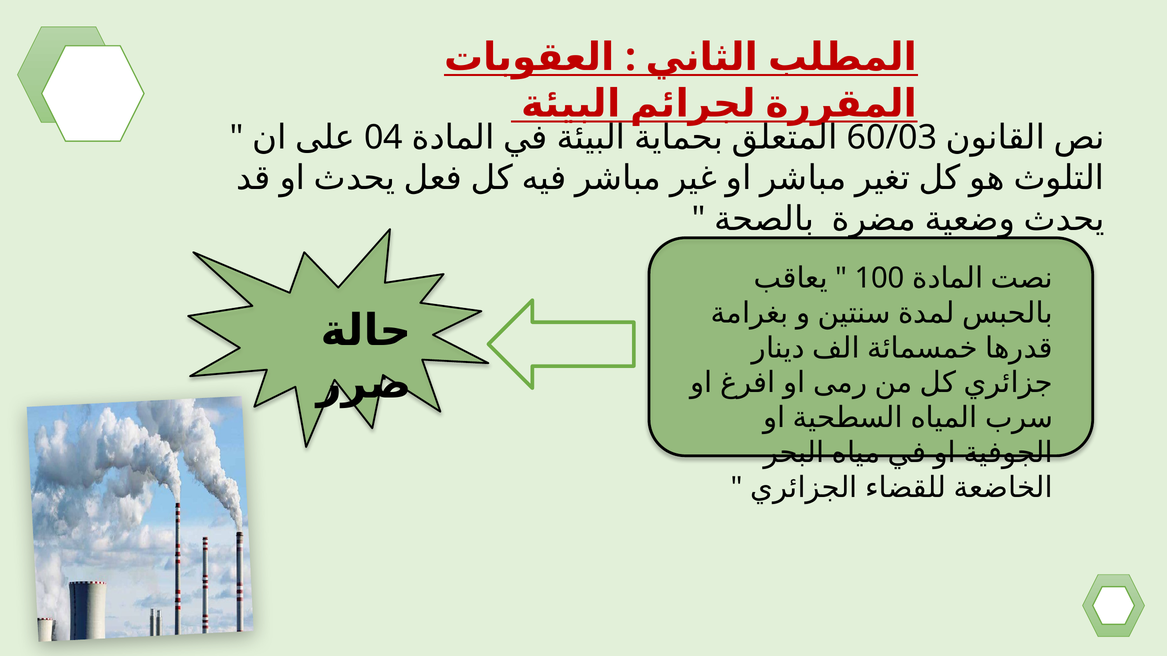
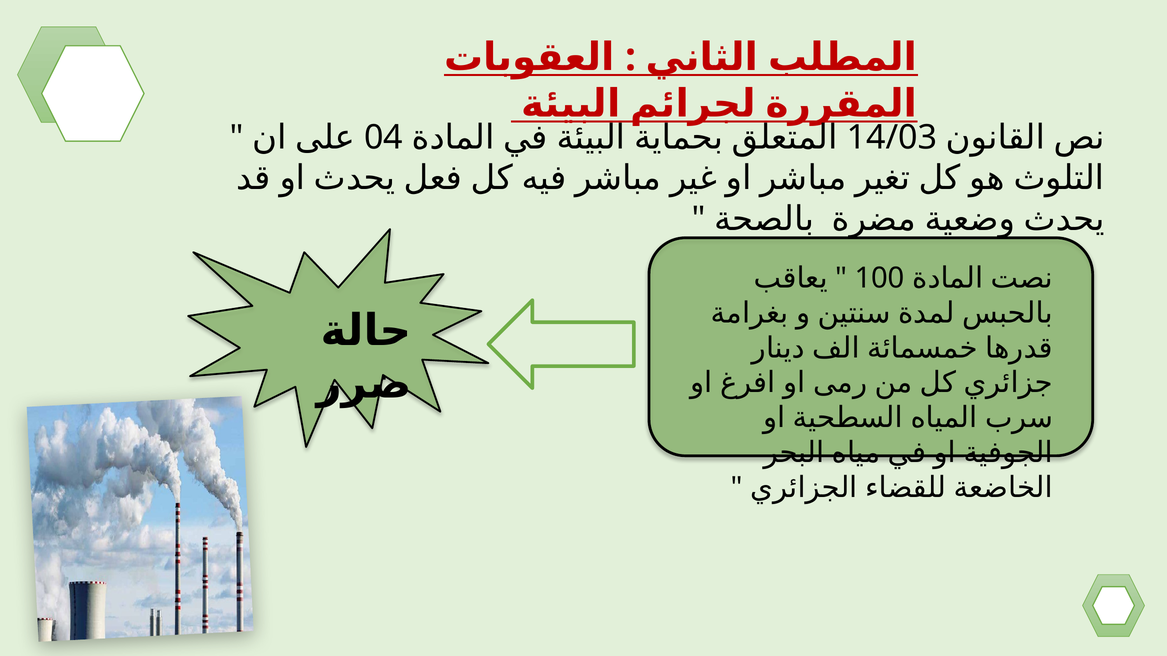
60/03: 60/03 -> 14/03
